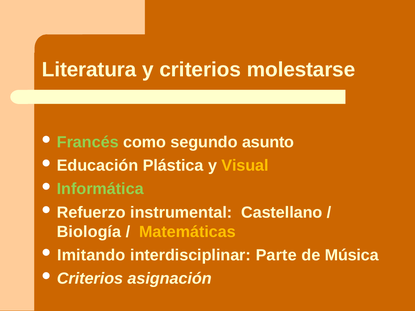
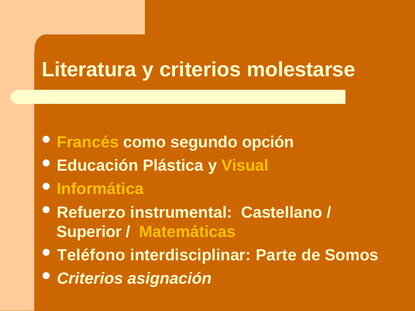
Francés colour: light green -> yellow
asunto: asunto -> opción
Informática colour: light green -> yellow
Biología: Biología -> Superior
Imitando: Imitando -> Teléfono
Música: Música -> Somos
